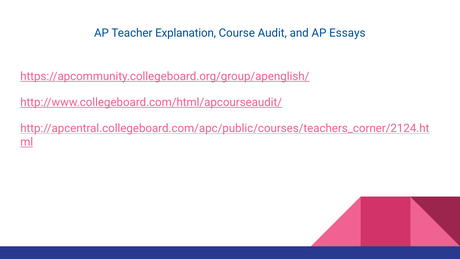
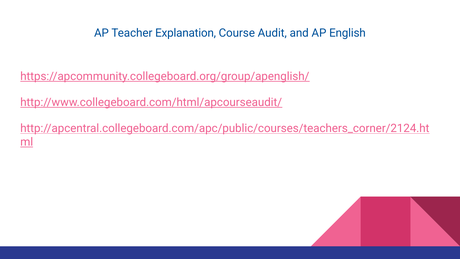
Essays: Essays -> English
